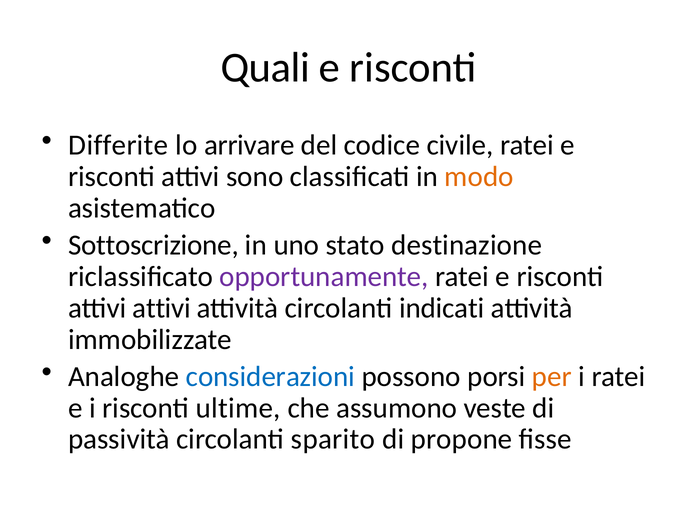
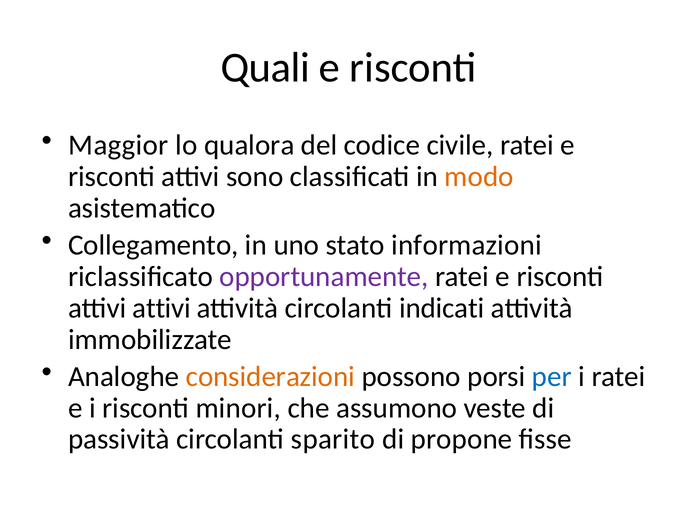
Differite: Differite -> Maggior
arrivare: arrivare -> qualora
Sottoscrizione: Sottoscrizione -> Collegamento
destinazione: destinazione -> informazioni
considerazioni colour: blue -> orange
per colour: orange -> blue
ultime: ultime -> minori
